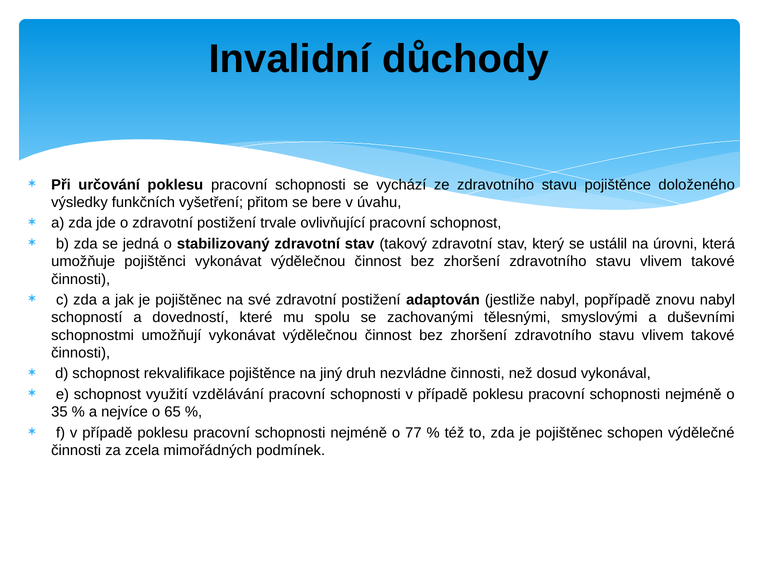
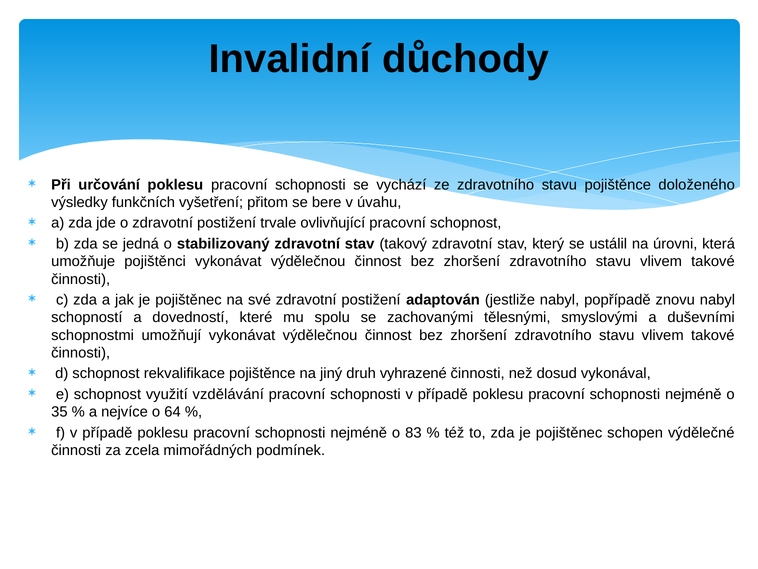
nezvládne: nezvládne -> vyhrazené
65: 65 -> 64
77: 77 -> 83
